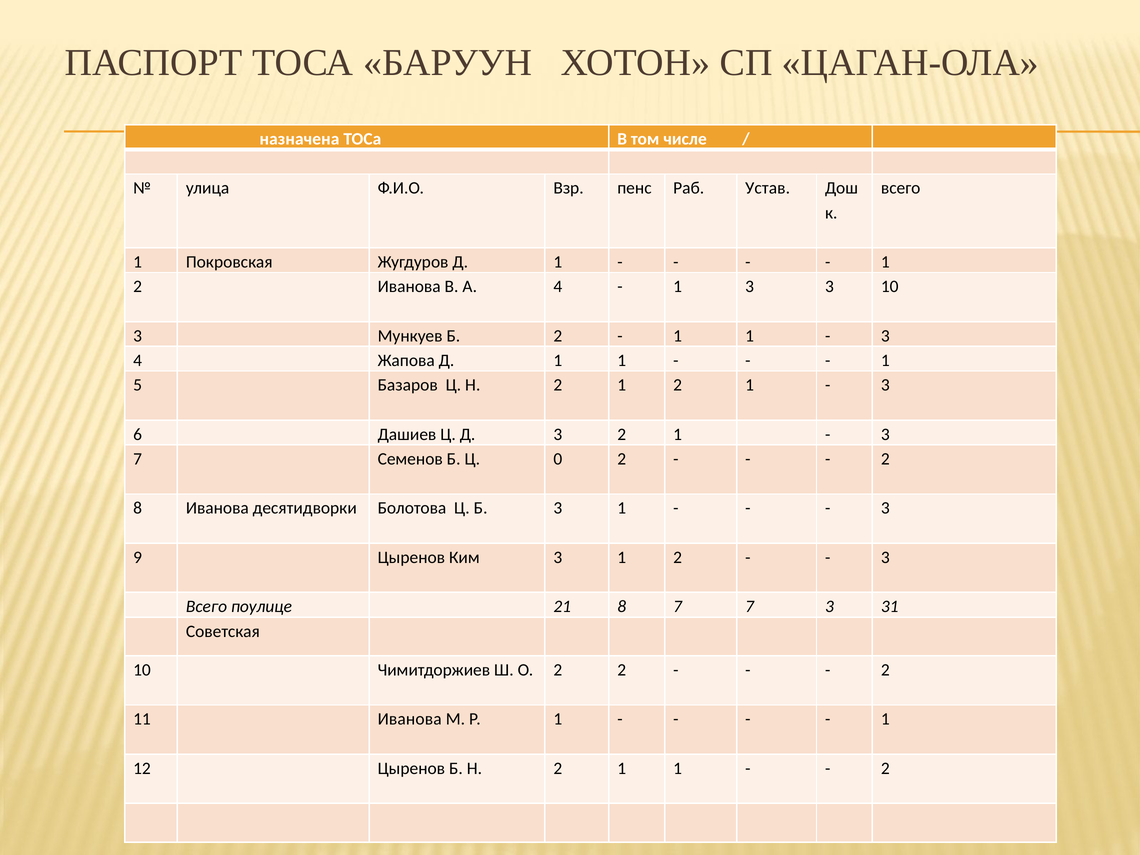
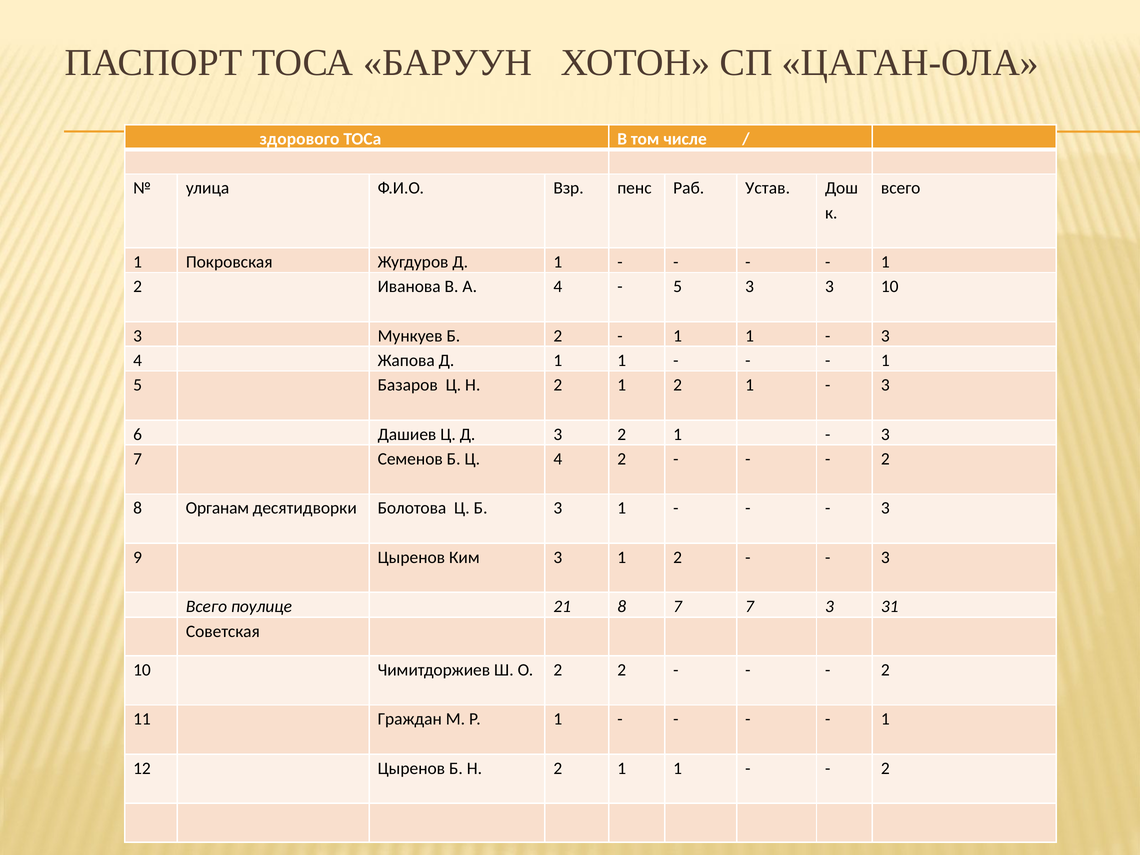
назначена: назначена -> здорового
1 at (678, 287): 1 -> 5
Ц 0: 0 -> 4
8 Иванова: Иванова -> Органам
11 Иванова: Иванова -> Граждан
